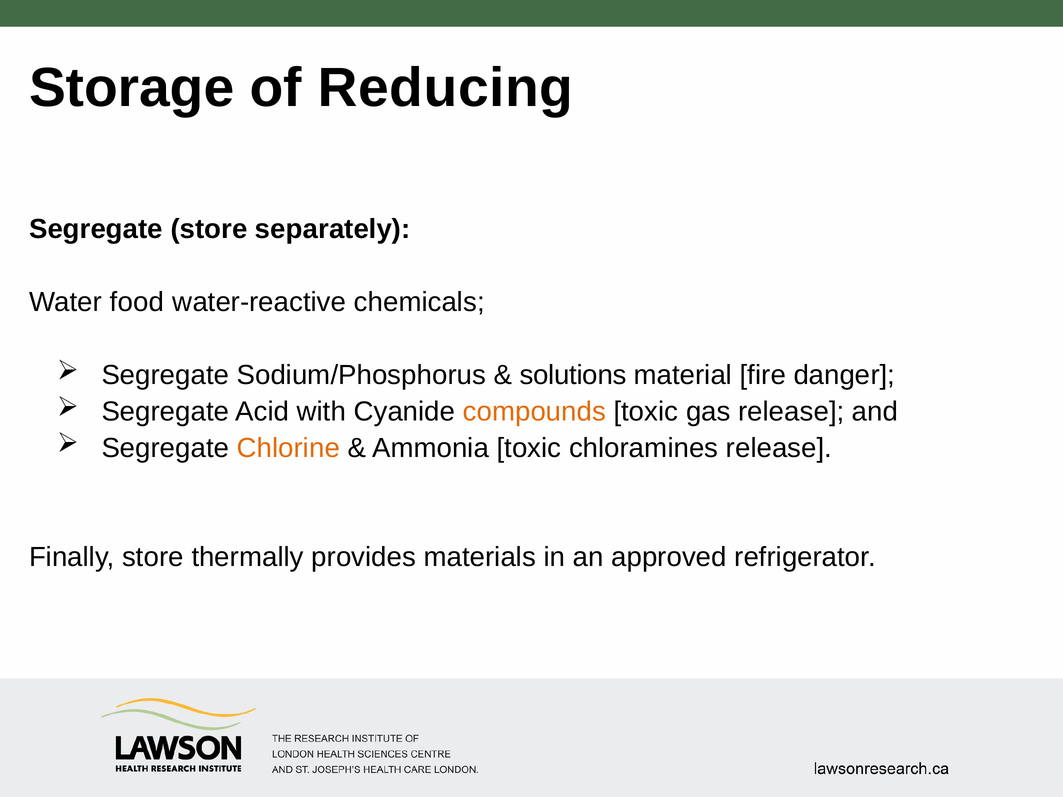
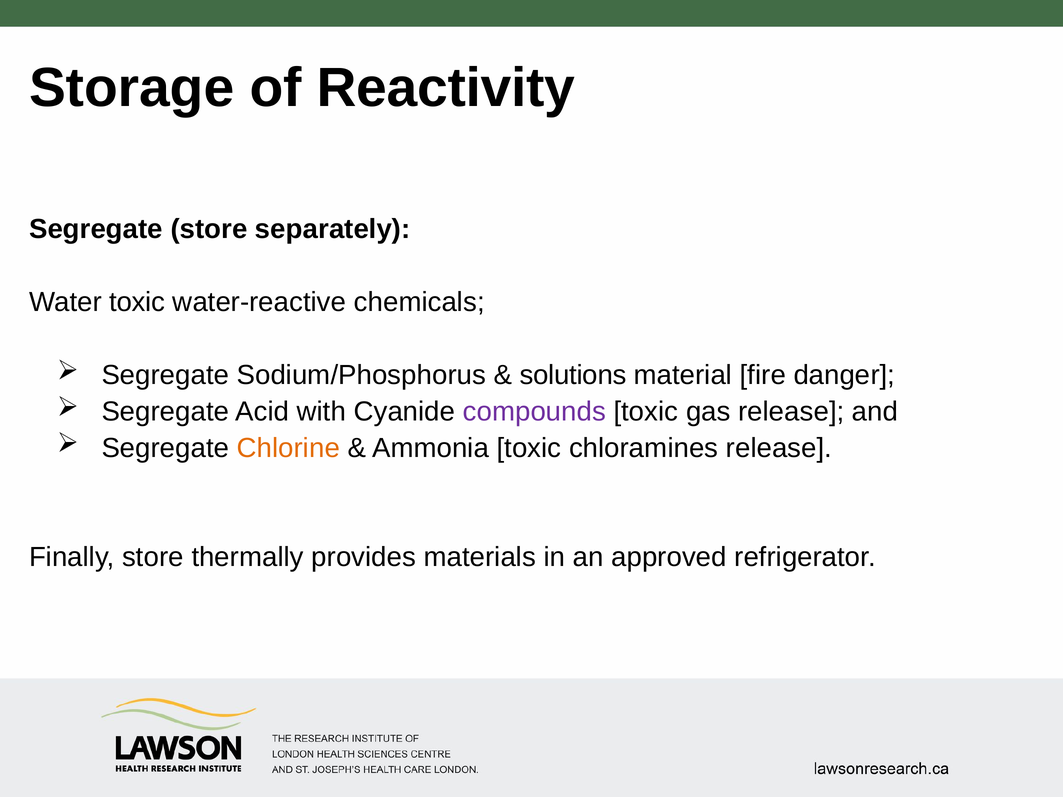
Reducing: Reducing -> Reactivity
Water food: food -> toxic
compounds colour: orange -> purple
